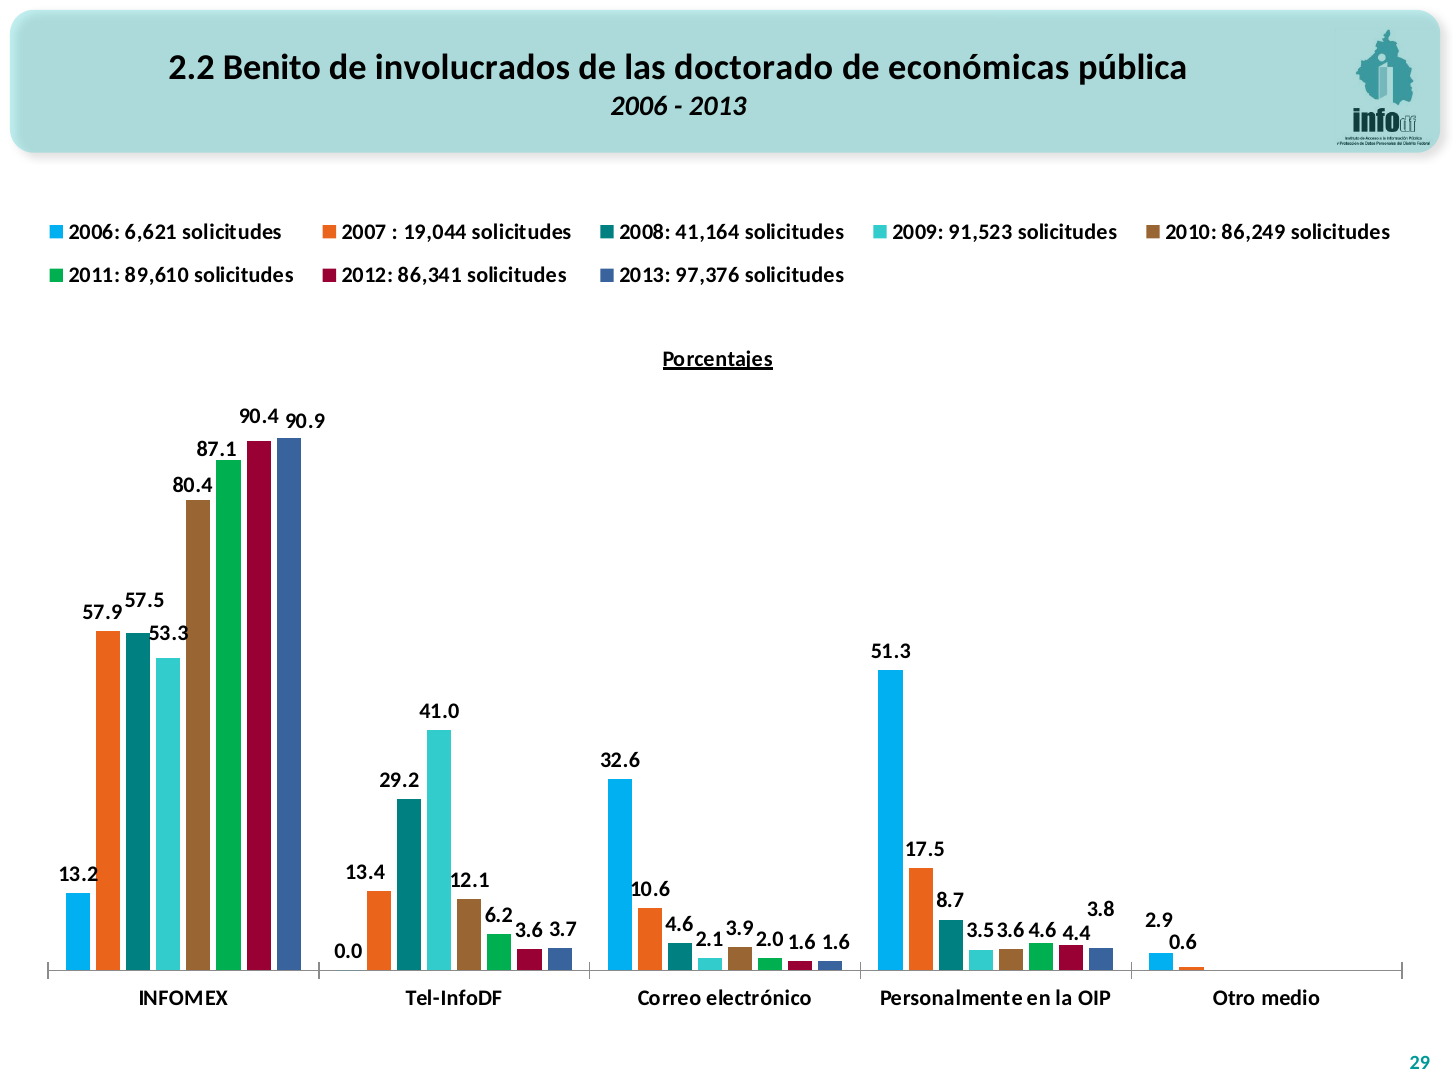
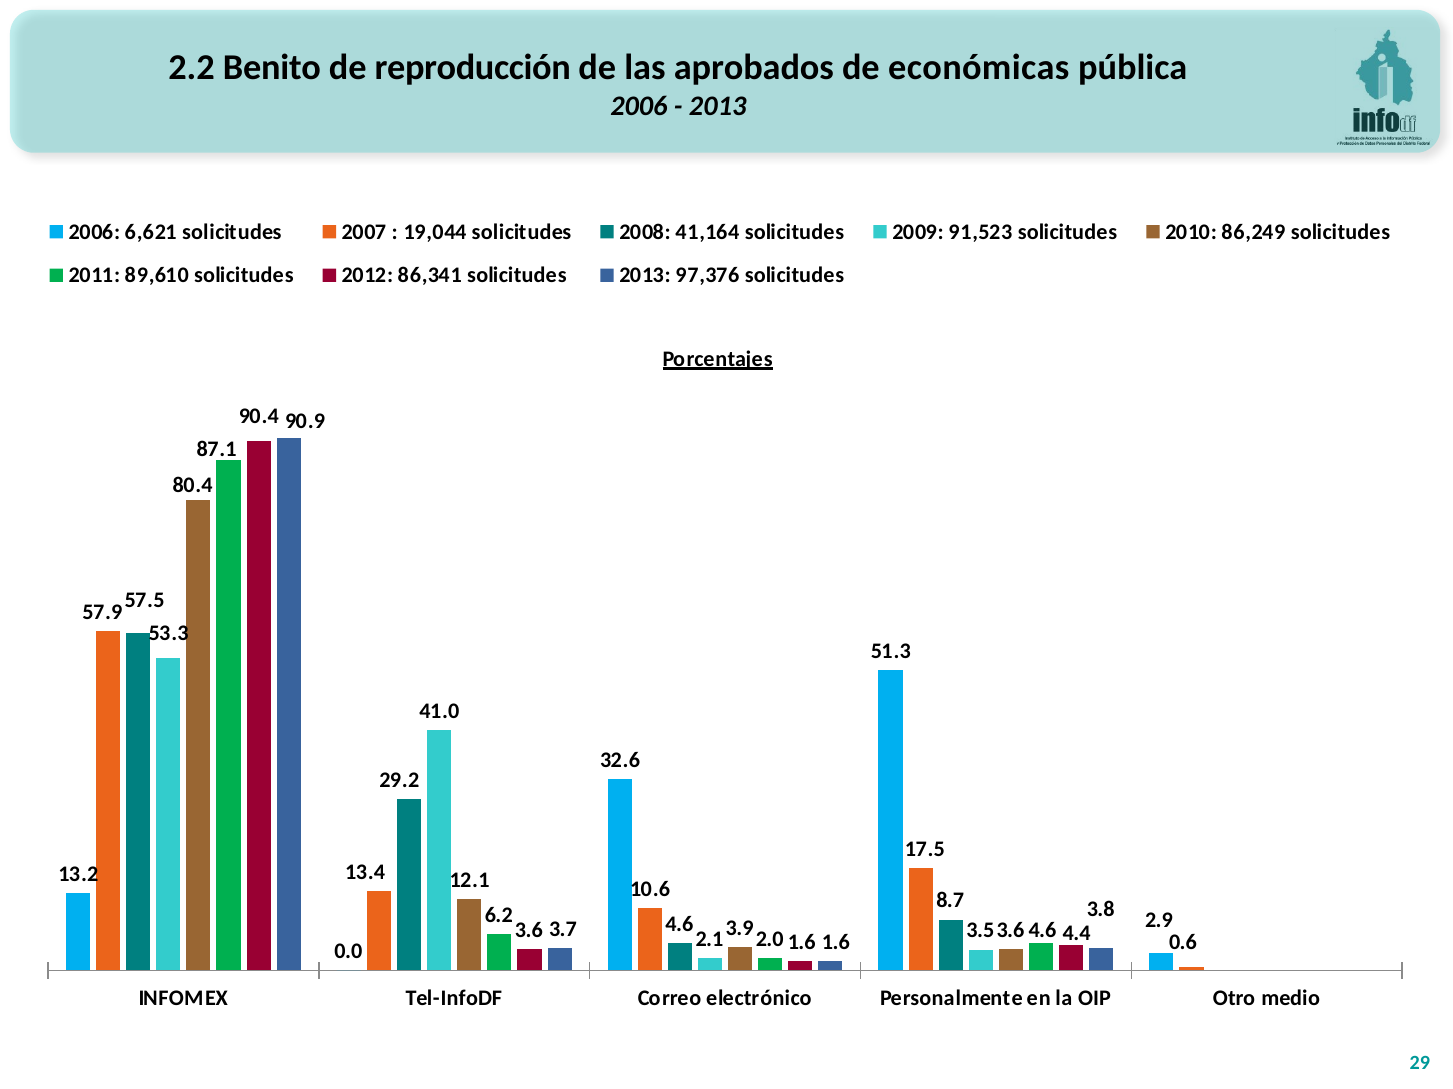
involucrados: involucrados -> reproducción
doctorado: doctorado -> aprobados
